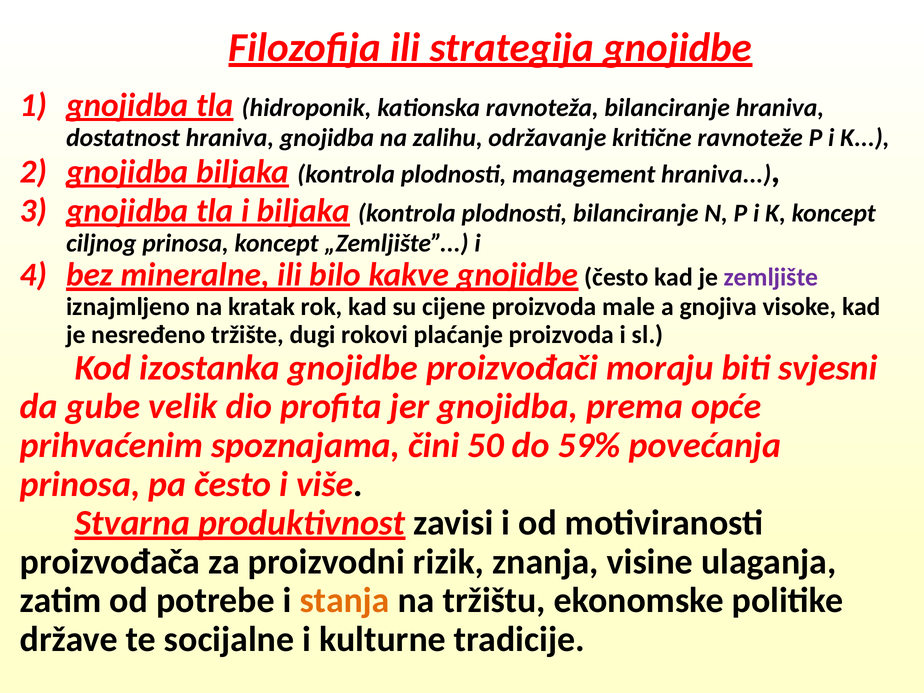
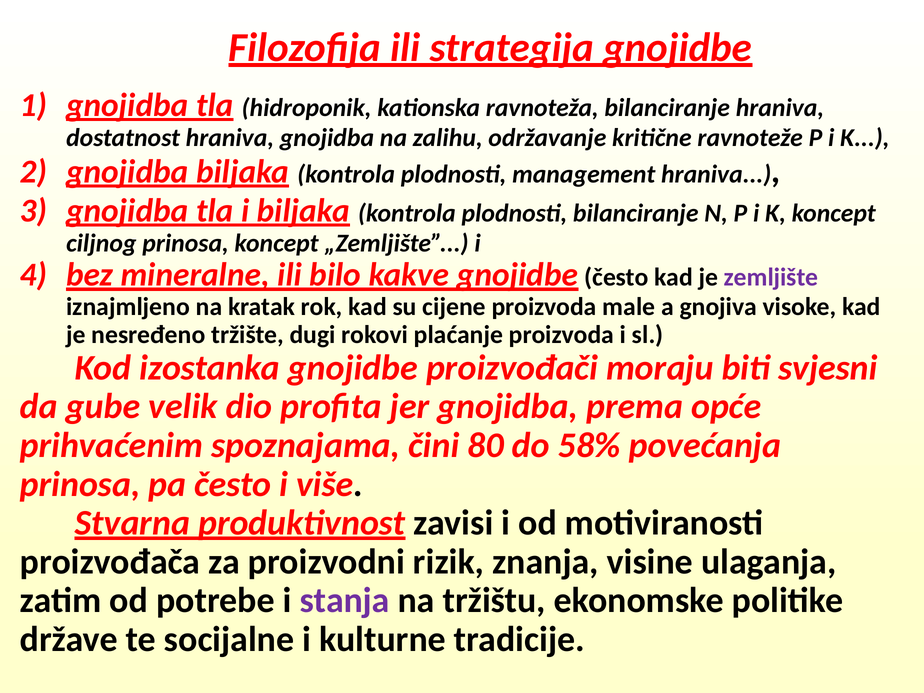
50: 50 -> 80
59%: 59% -> 58%
stanja colour: orange -> purple
